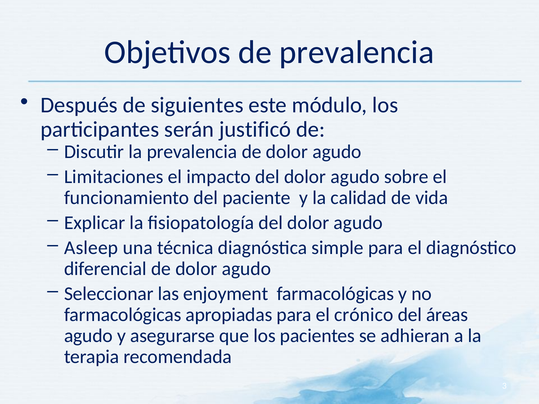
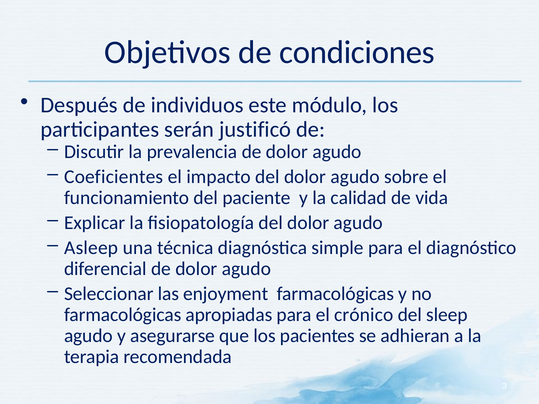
de prevalencia: prevalencia -> condiciones
siguientes: siguientes -> individuos
Limitaciones: Limitaciones -> Coeficientes
áreas: áreas -> sleep
